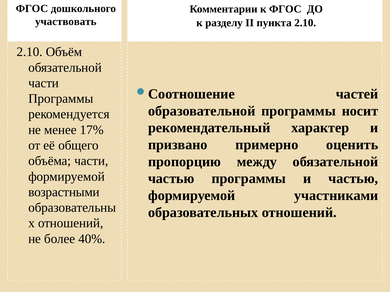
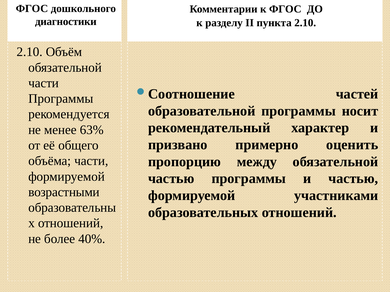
участвовать: участвовать -> диагностики
17%: 17% -> 63%
